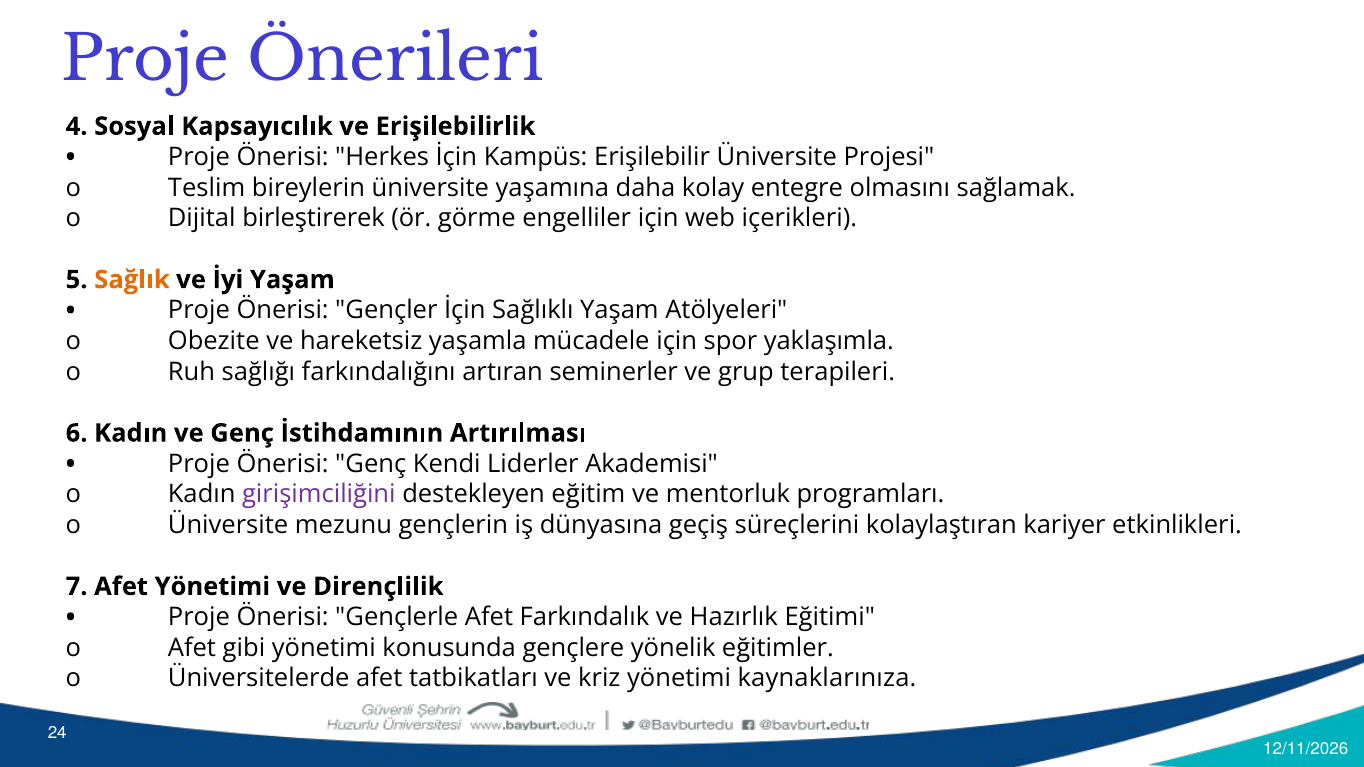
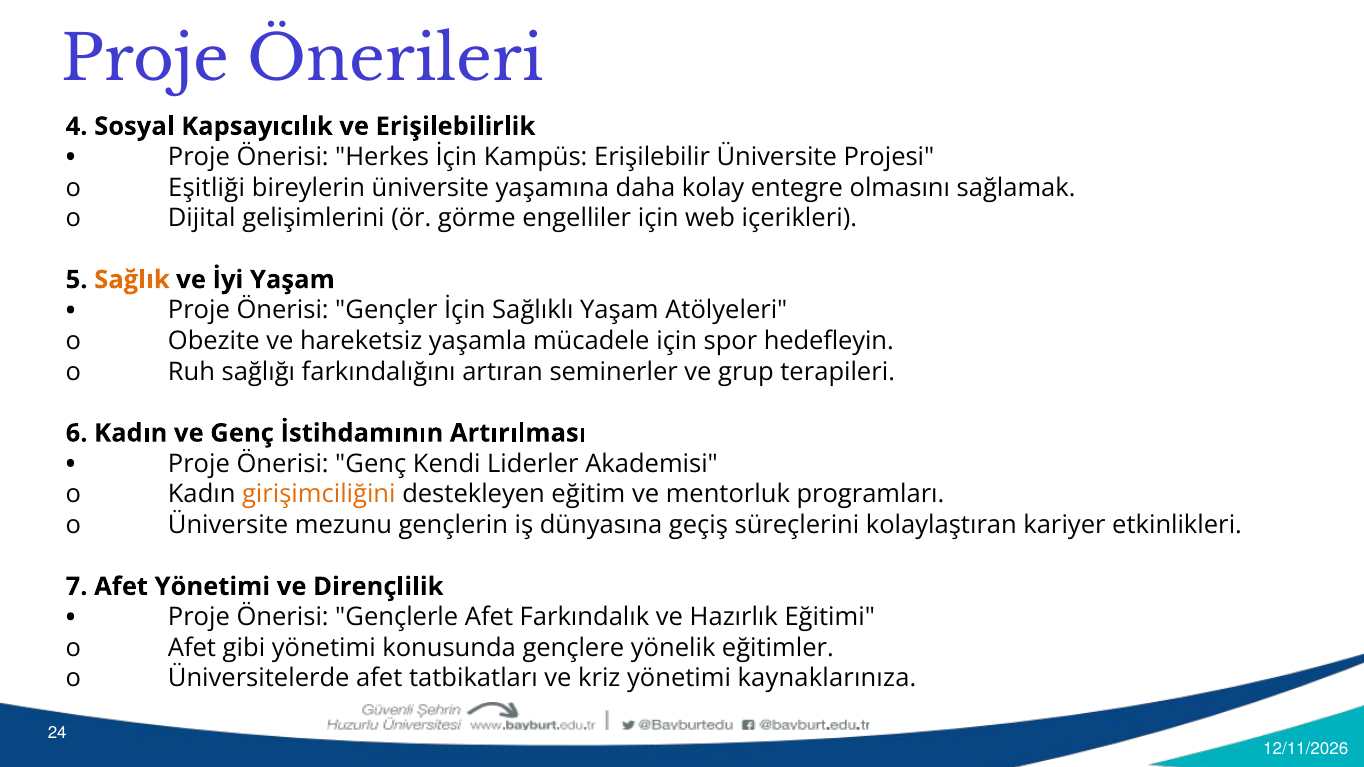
Teslim: Teslim -> Eşitliği
birleştirerek: birleştirerek -> gelişimlerini
yaklaşımla: yaklaşımla -> hedefleyin
girişimciliğini colour: purple -> orange
